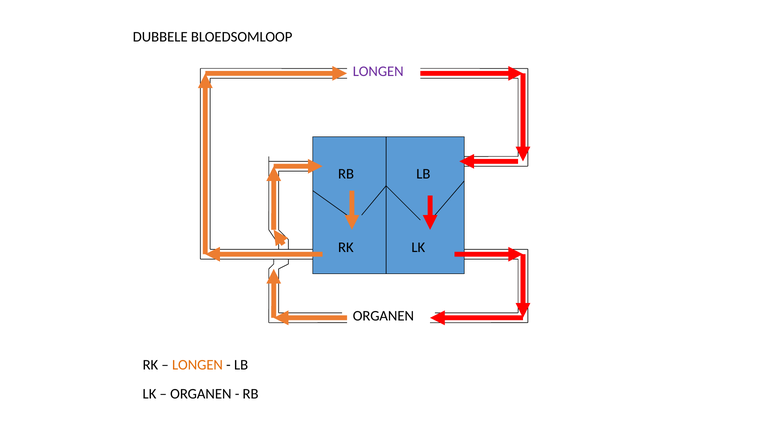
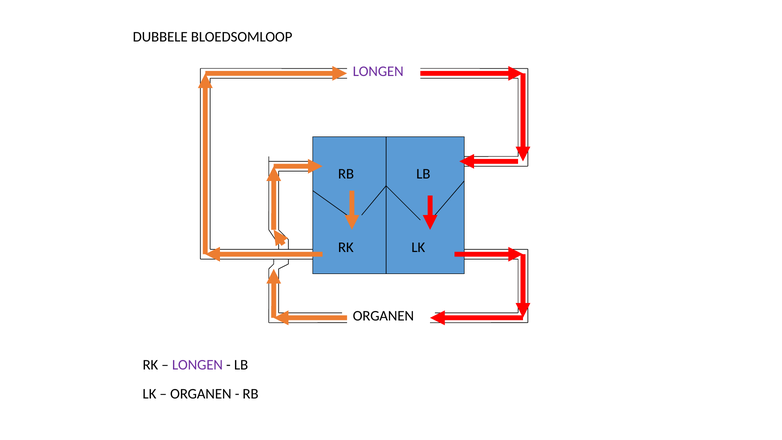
LONGEN at (197, 365) colour: orange -> purple
